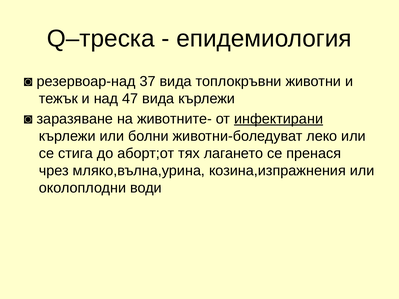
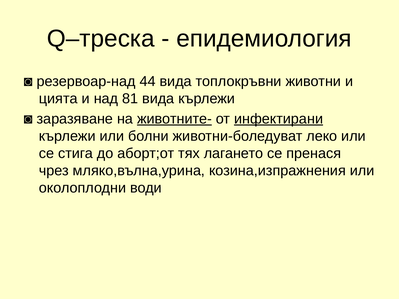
37: 37 -> 44
тежък: тежък -> цията
47: 47 -> 81
животните- underline: none -> present
